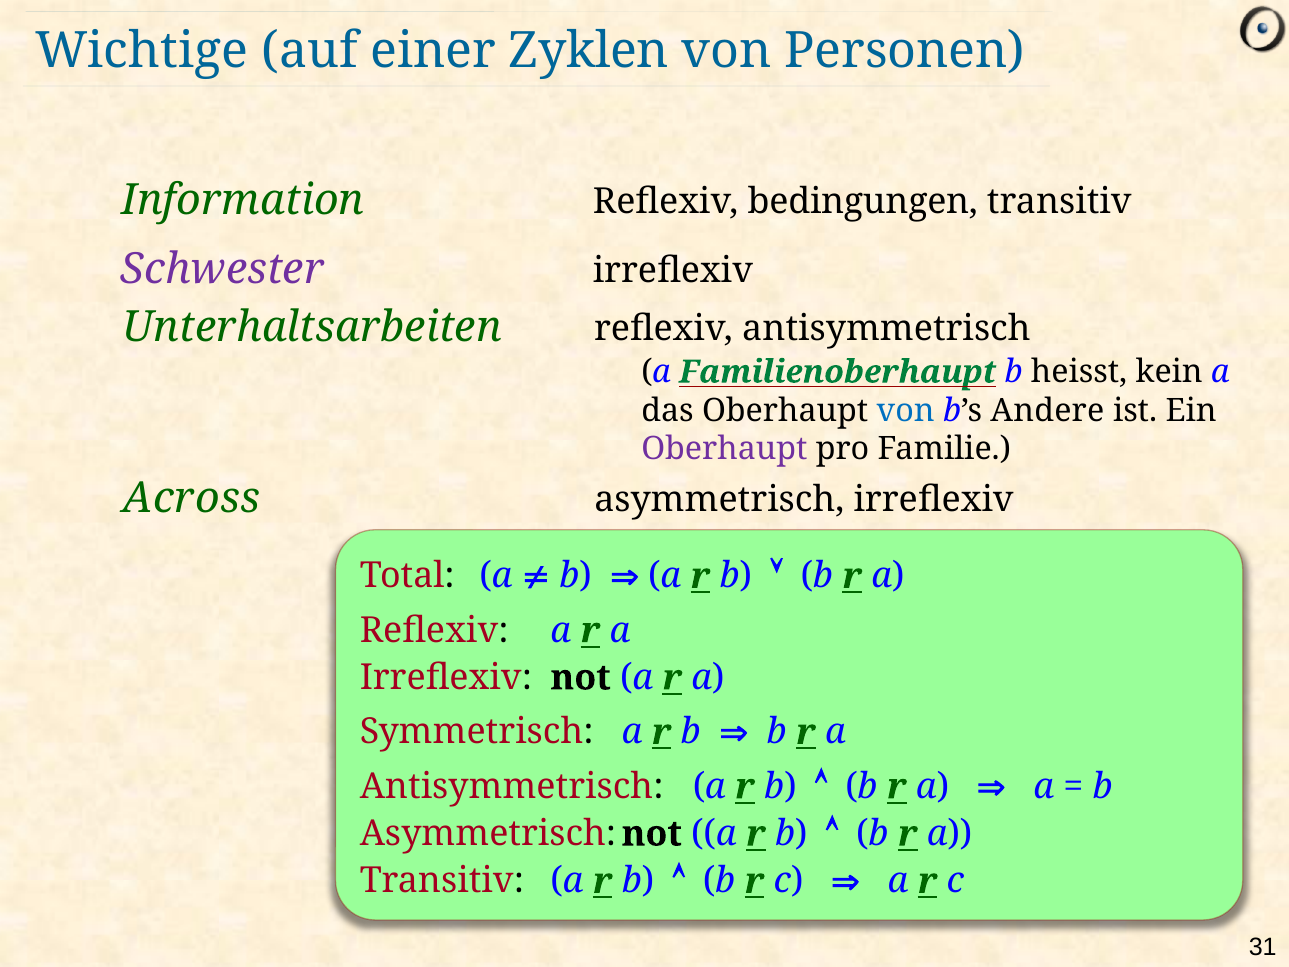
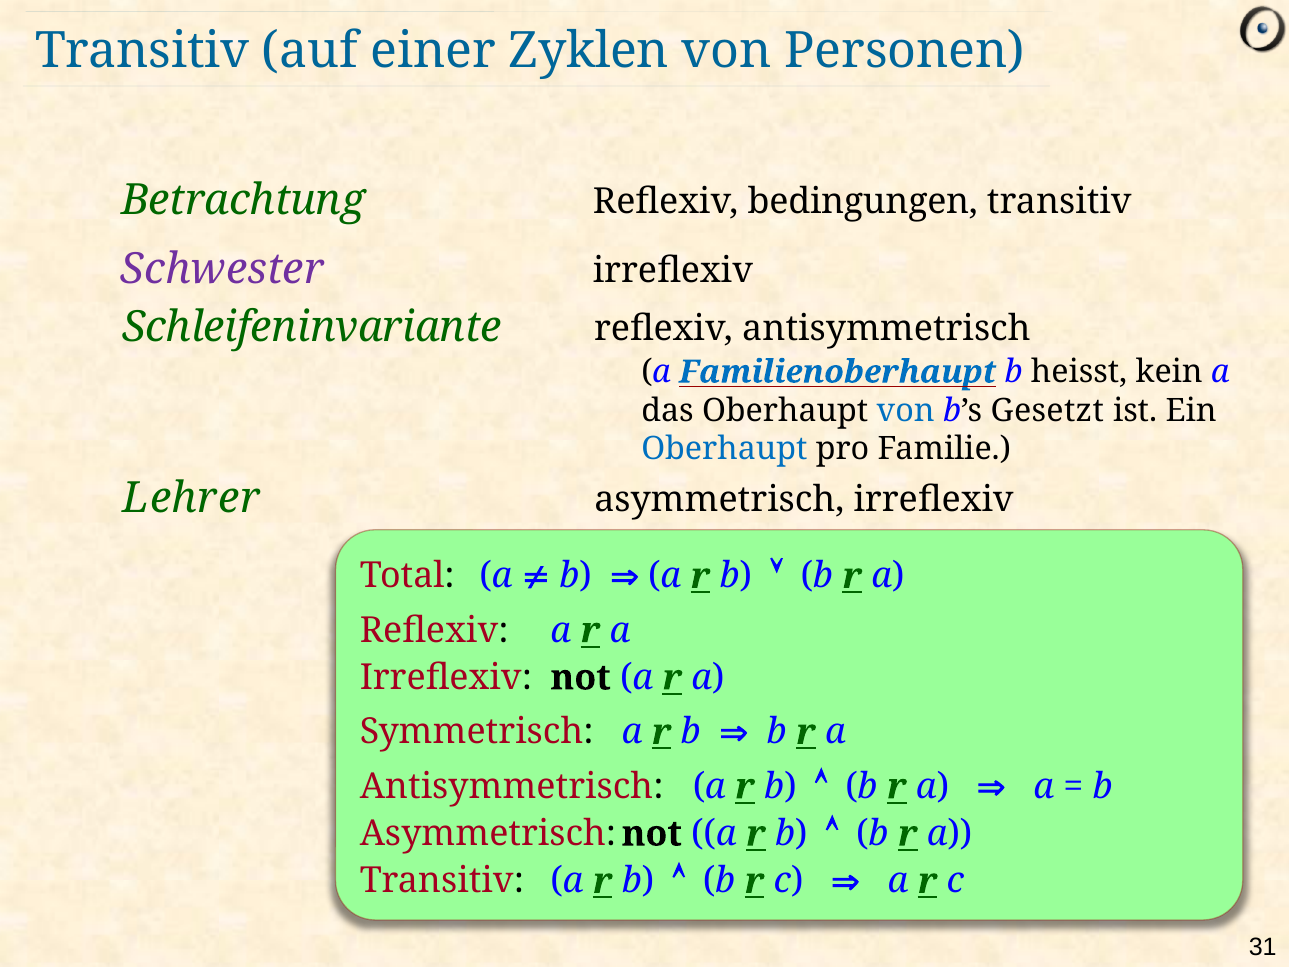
Wichtige at (142, 50): Wichtige -> Transitiv
Information: Information -> Betrachtung
Unterhaltsarbeiten: Unterhaltsarbeiten -> Schleifeninvariante
Familienoberhaupt colour: green -> blue
Andere: Andere -> Gesetzt
Oberhaupt at (724, 449) colour: purple -> blue
Across: Across -> Lehrer
